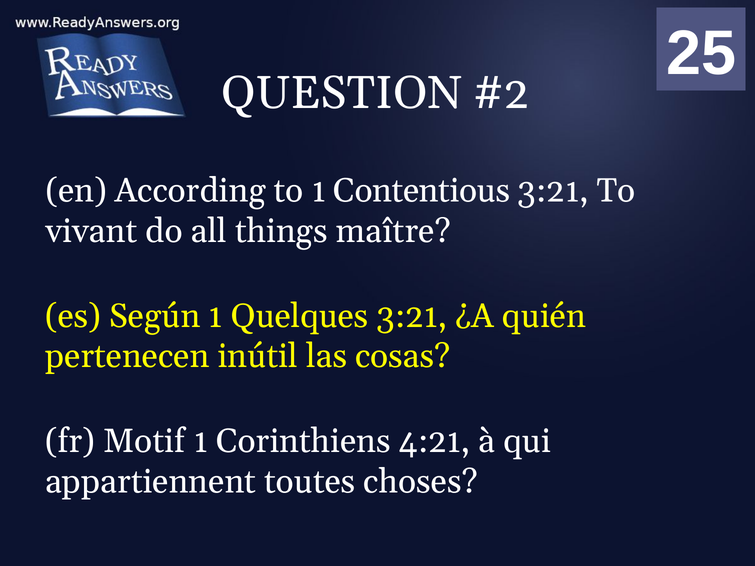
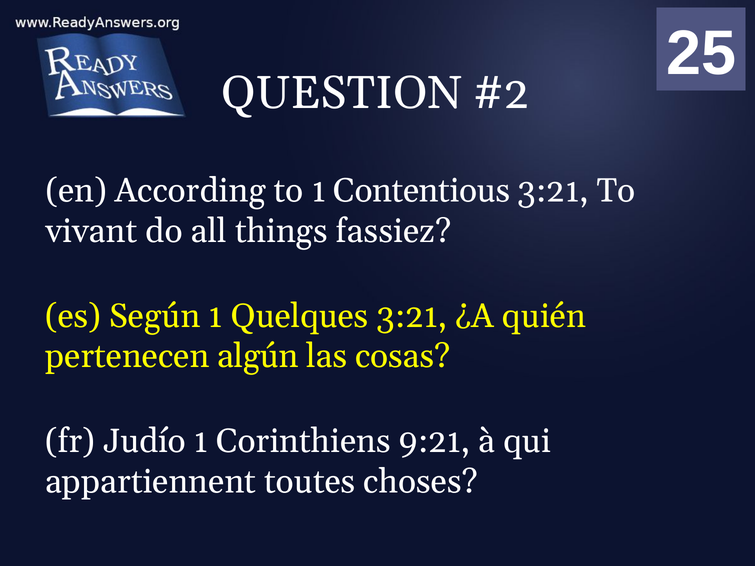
maître: maître -> fassiez
inútil: inútil -> algún
Motif: Motif -> Judío
4:21: 4:21 -> 9:21
